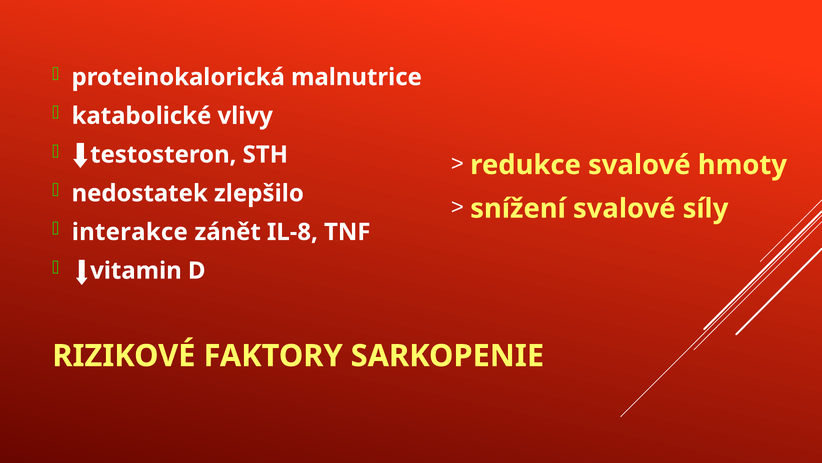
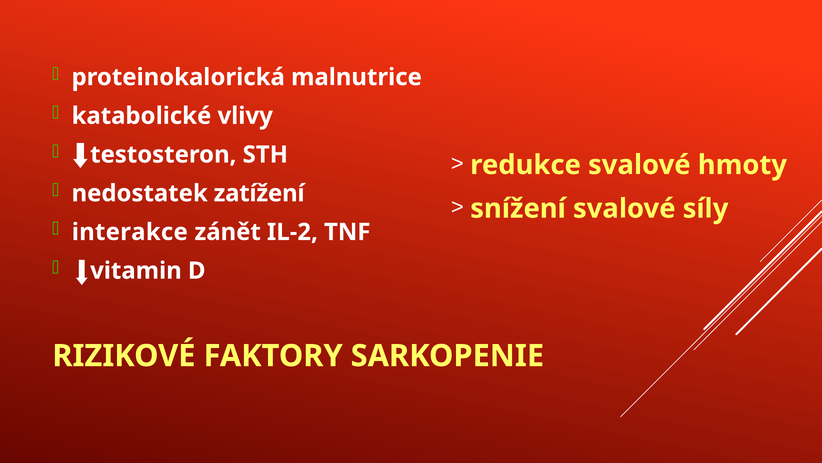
zlepšilo: zlepšilo -> zatížení
IL-8: IL-8 -> IL-2
